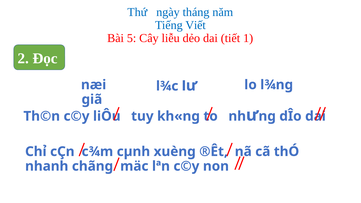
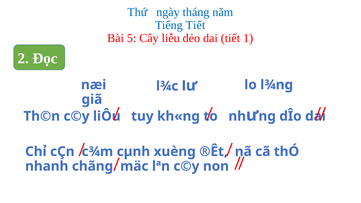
Tiếng Viết: Viết -> Tiết
